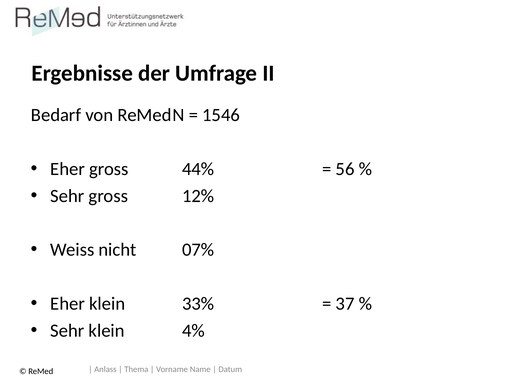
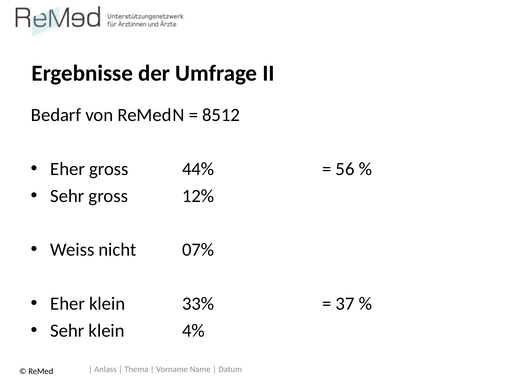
1546: 1546 -> 8512
